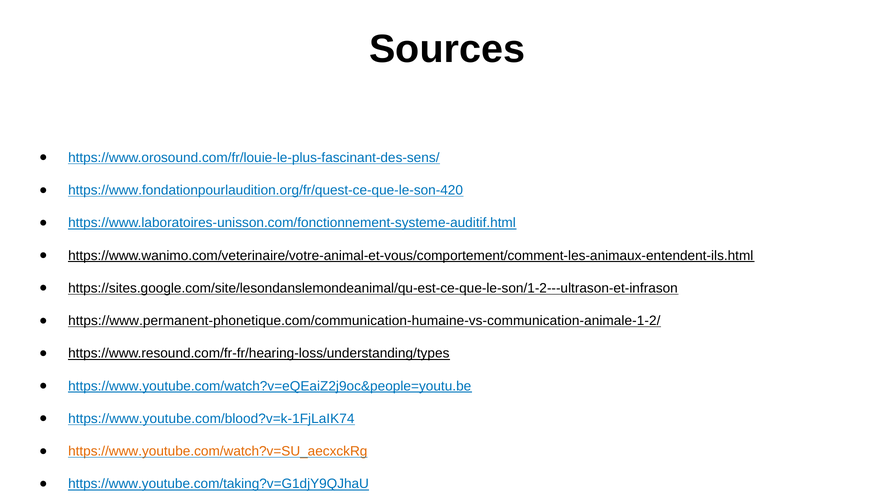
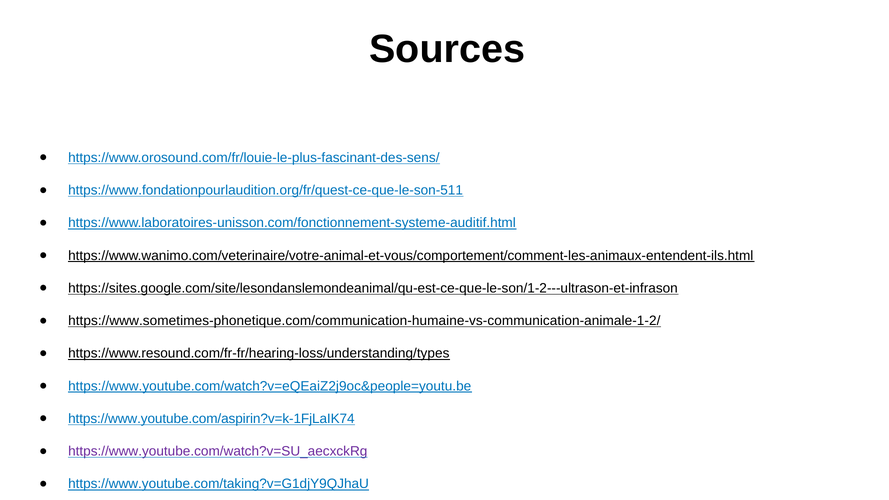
https://www.fondationpourlaudition.org/fr/quest-ce-que-le-son-420: https://www.fondationpourlaudition.org/fr/quest-ce-que-le-son-420 -> https://www.fondationpourlaudition.org/fr/quest-ce-que-le-son-511
https://www.permanent-phonetique.com/communication-humaine-vs-communication-animale-1-2/: https://www.permanent-phonetique.com/communication-humaine-vs-communication-animale-1-2/ -> https://www.sometimes-phonetique.com/communication-humaine-vs-communication-animale-1-2/
https://www.youtube.com/blood?v=k-1FjLaIK74: https://www.youtube.com/blood?v=k-1FjLaIK74 -> https://www.youtube.com/aspirin?v=k-1FjLaIK74
https://www.youtube.com/watch?v=SU_aecxckRg colour: orange -> purple
